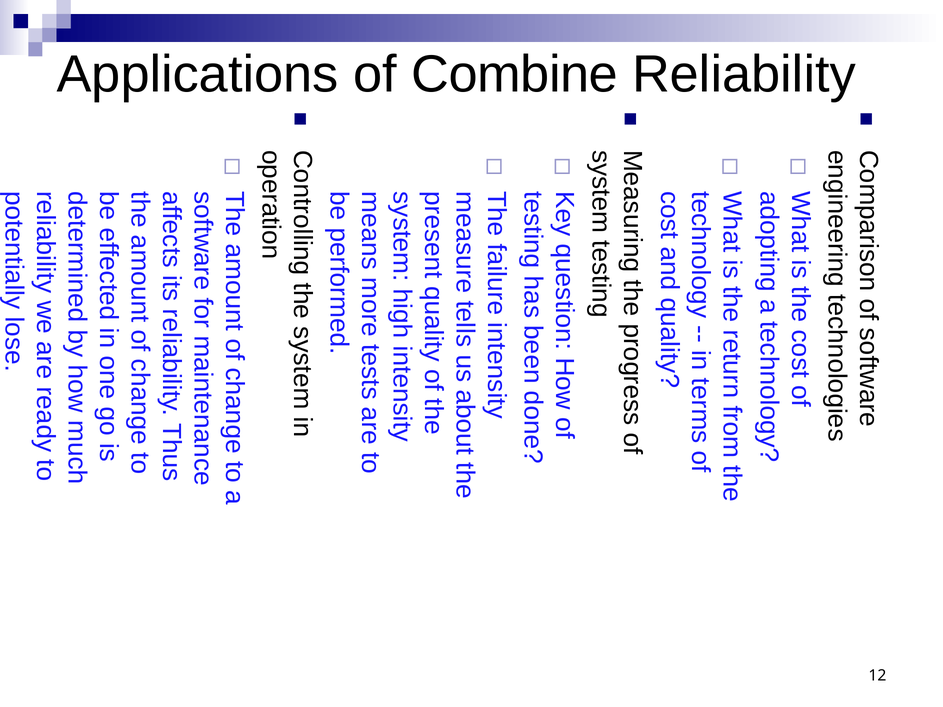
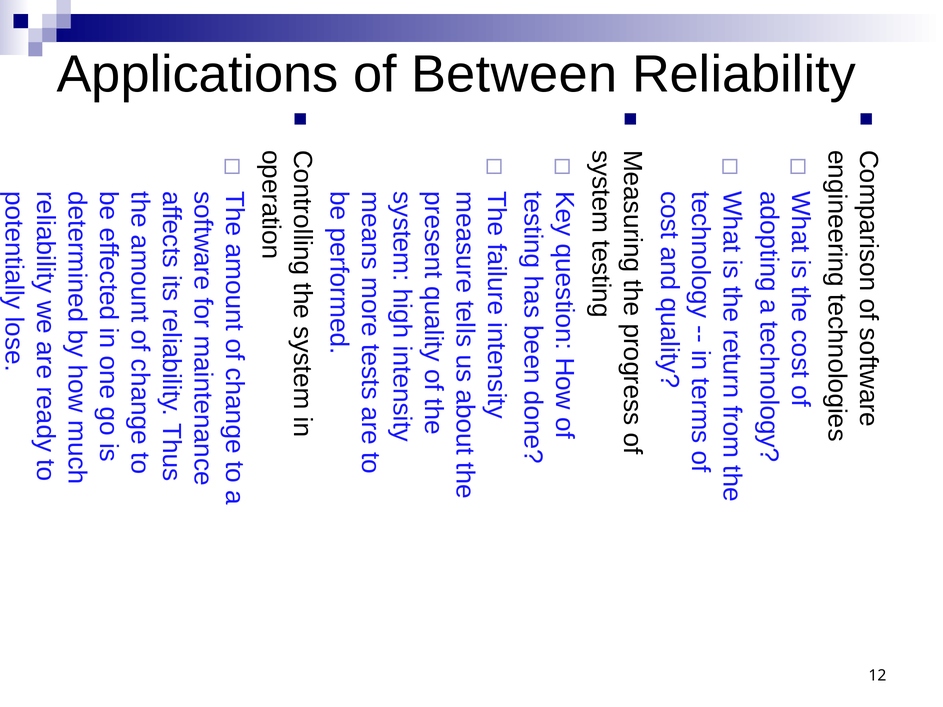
Combine: Combine -> Between
